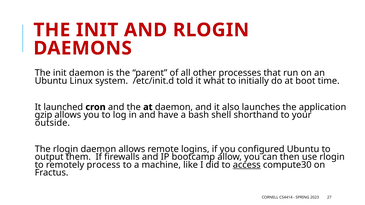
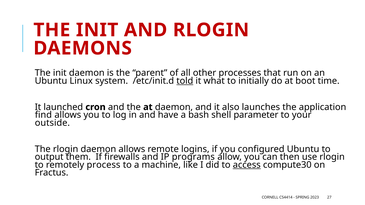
told underline: none -> present
gzip: gzip -> find
shorthand: shorthand -> parameter
bootcamp: bootcamp -> programs
